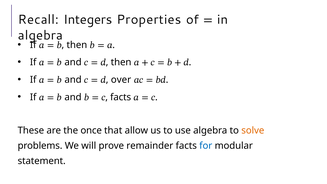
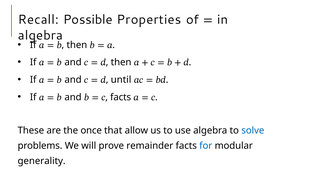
Integers: Integers -> Possible
over: over -> until
solve colour: orange -> blue
statement: statement -> generality
